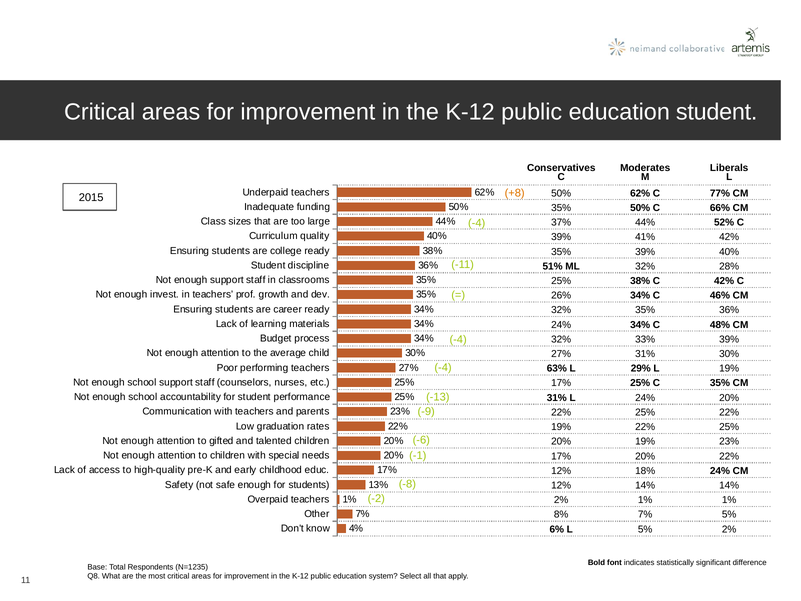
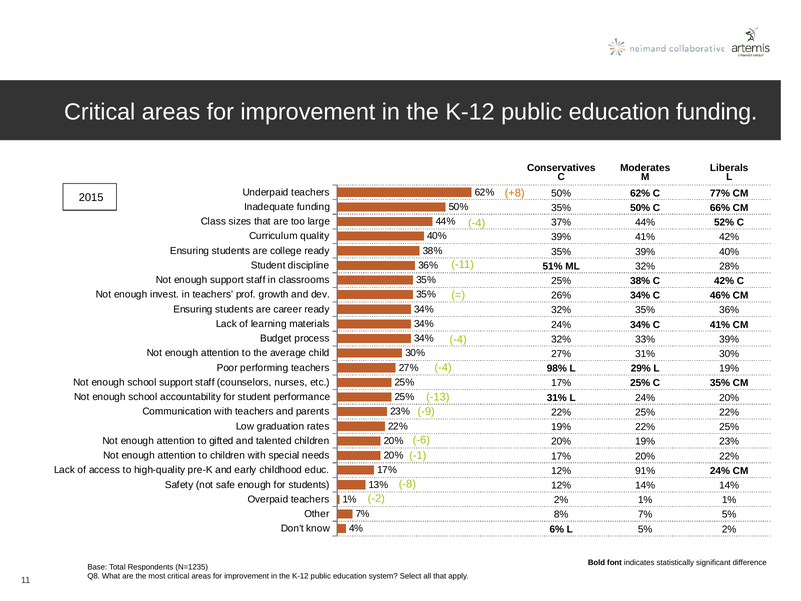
education student: student -> funding
C 48%: 48% -> 41%
63%: 63% -> 98%
18%: 18% -> 91%
